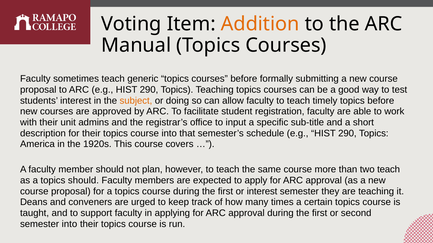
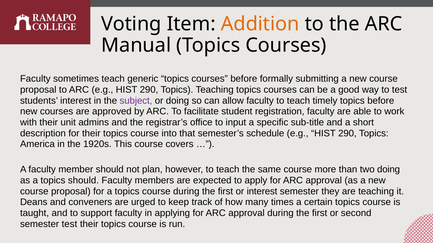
subject colour: orange -> purple
two teach: teach -> doing
semester into: into -> test
